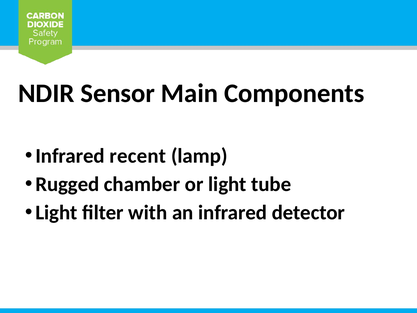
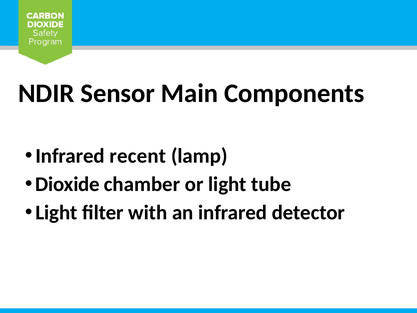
Rugged: Rugged -> Dioxide
